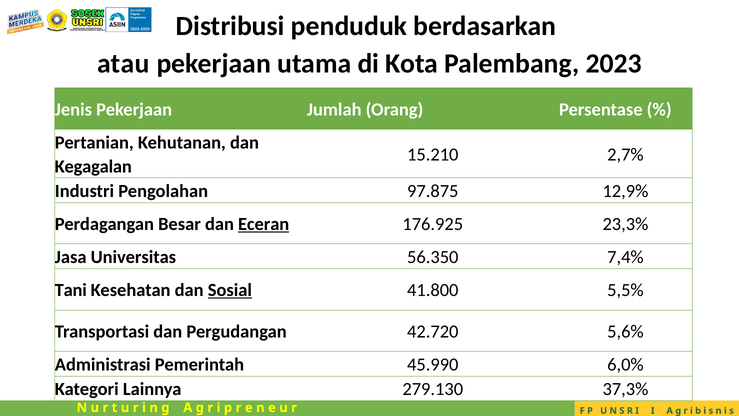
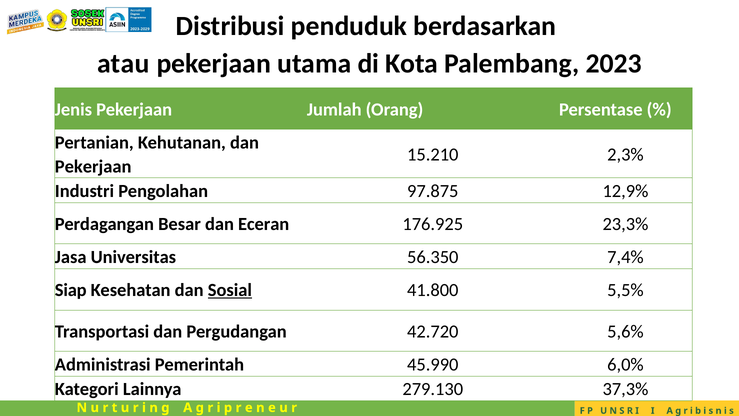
2,7%: 2,7% -> 2,3%
Kegagalan at (93, 166): Kegagalan -> Pekerjaan
Eceran underline: present -> none
Tani: Tani -> Siap
